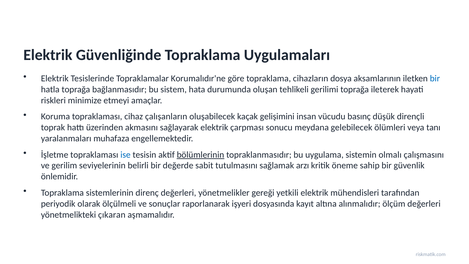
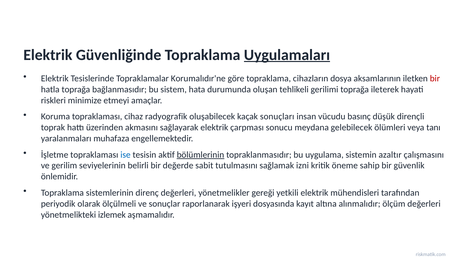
Uygulamaları underline: none -> present
bir at (435, 78) colour: blue -> red
çalışanların: çalışanların -> radyografik
gelişimini: gelişimini -> sonuçları
olmalı: olmalı -> azaltır
arzı: arzı -> izni
çıkaran: çıkaran -> izlemek
